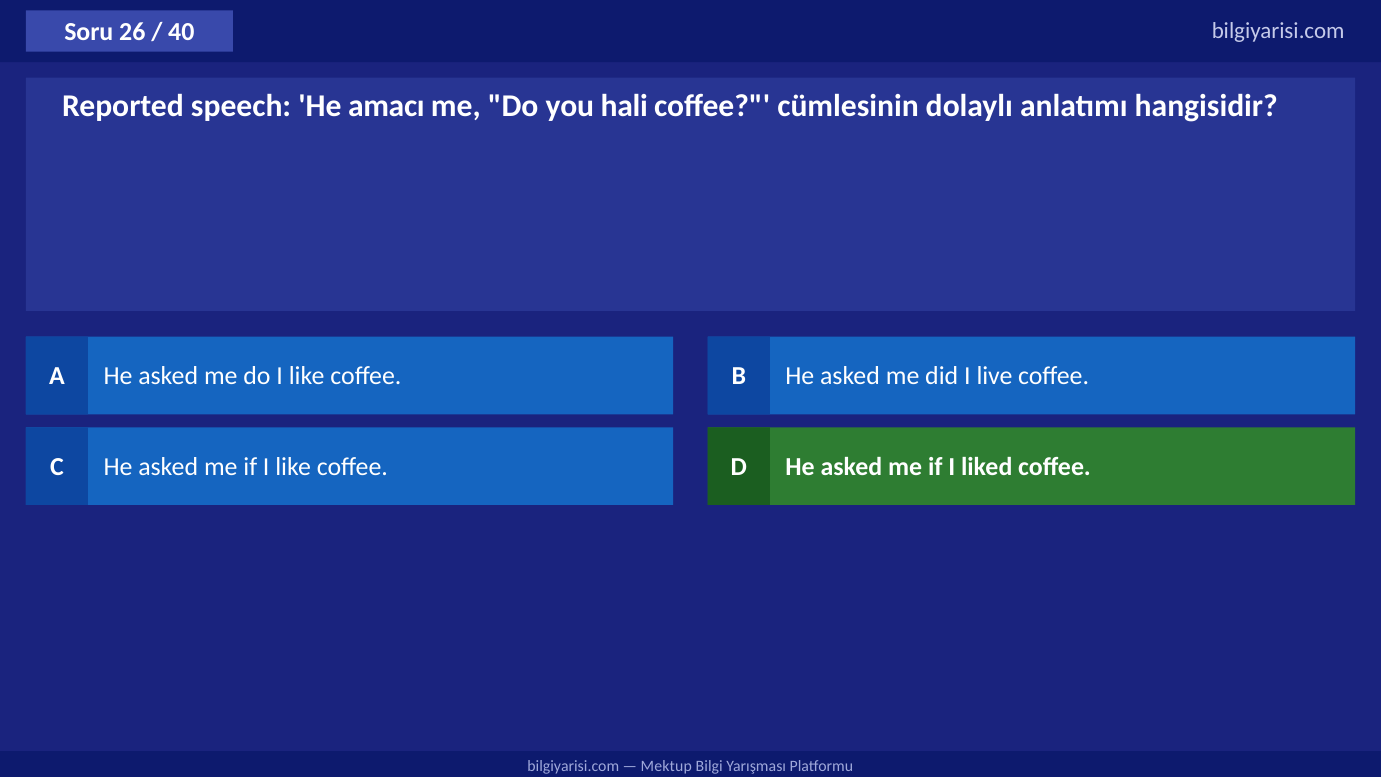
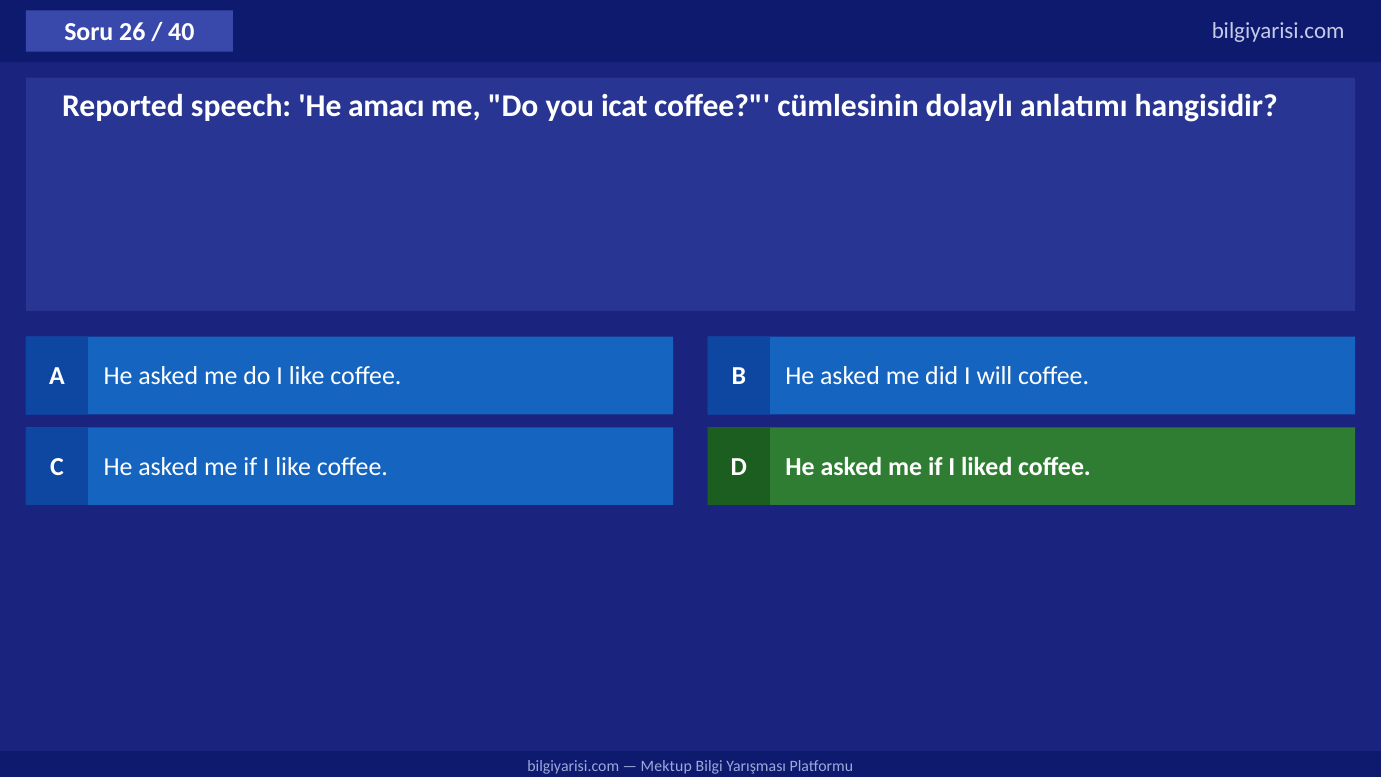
hali: hali -> icat
live: live -> will
